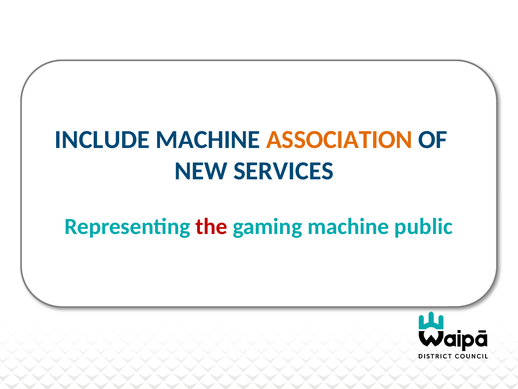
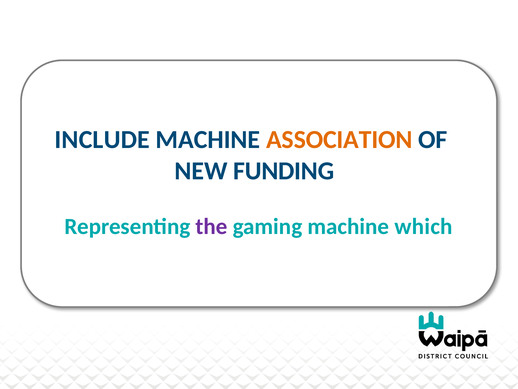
SERVICES: SERVICES -> FUNDING
the colour: red -> purple
public: public -> which
